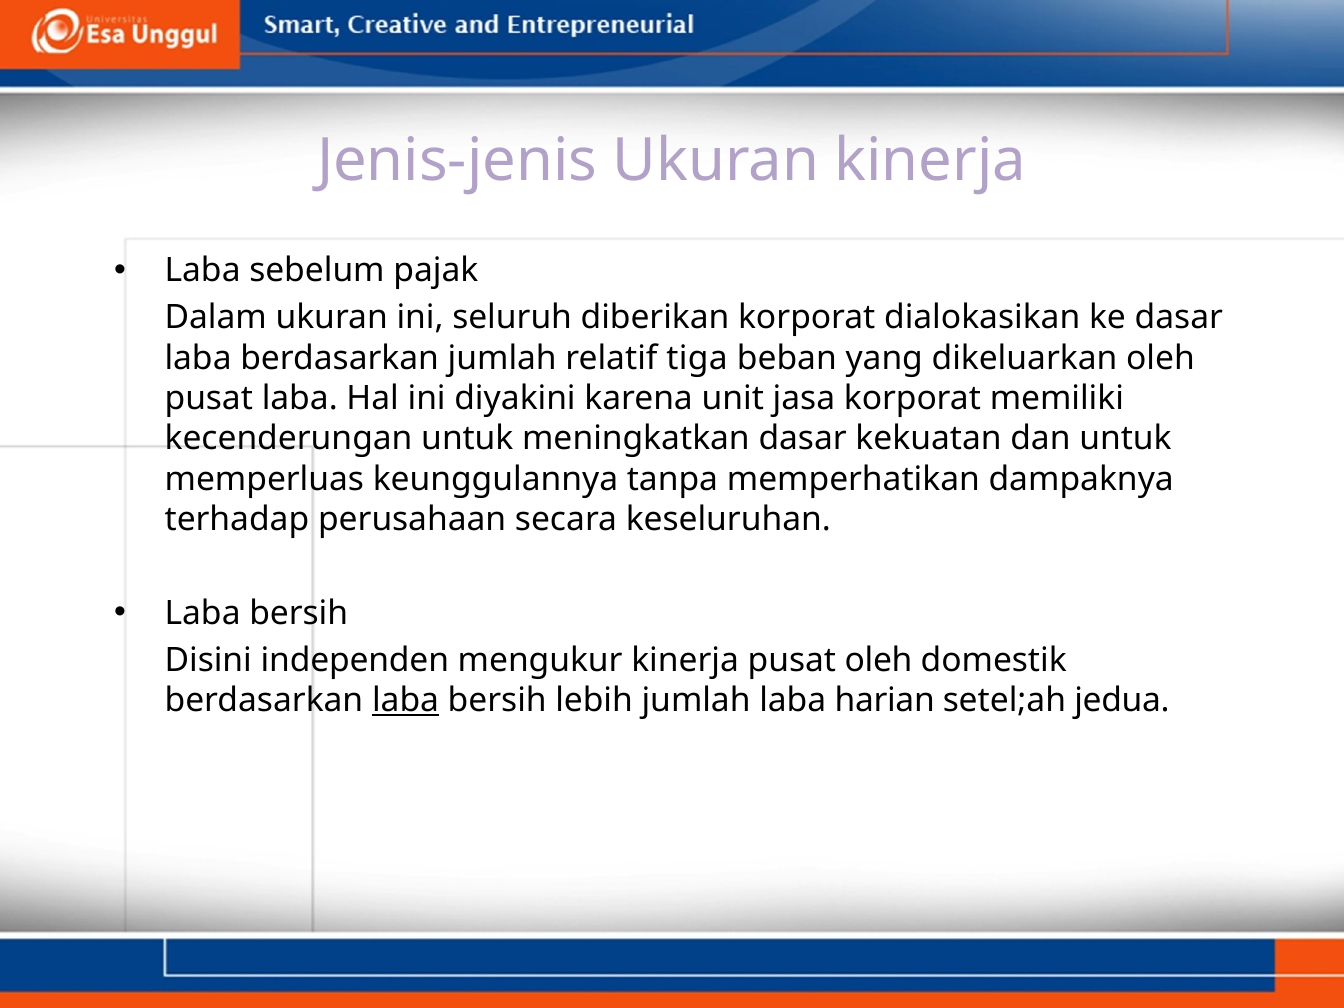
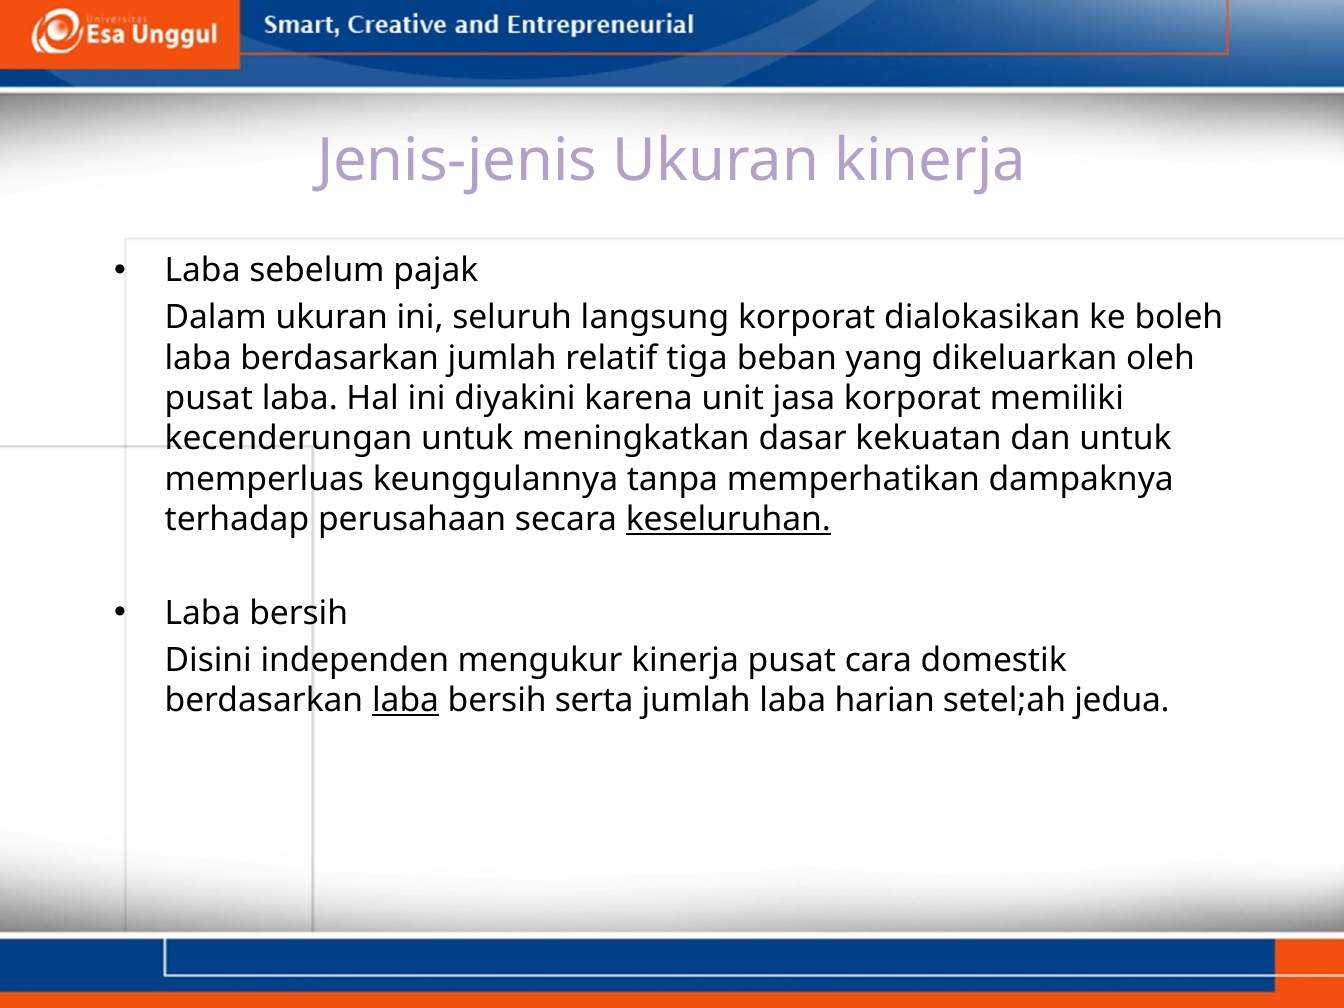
diberikan: diberikan -> langsung
ke dasar: dasar -> boleh
keseluruhan underline: none -> present
pusat oleh: oleh -> cara
lebih: lebih -> serta
